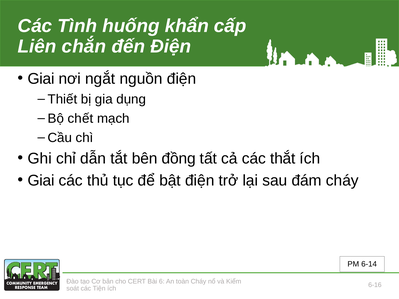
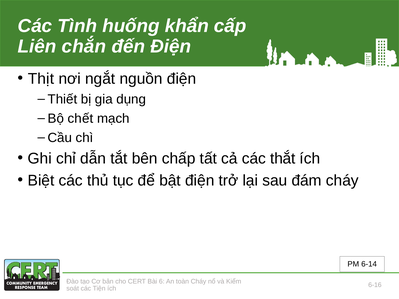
Giai at (41, 79): Giai -> Thịt
đồng: đồng -> chấp
Giai at (41, 181): Giai -> Biệt
